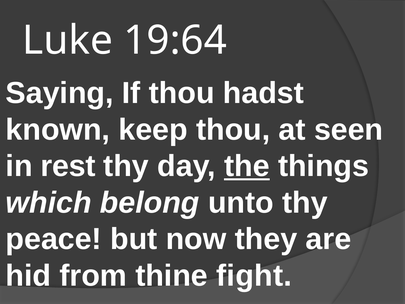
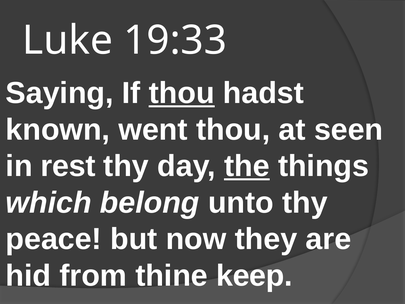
19:64: 19:64 -> 19:33
thou at (182, 93) underline: none -> present
keep: keep -> went
fight: fight -> keep
